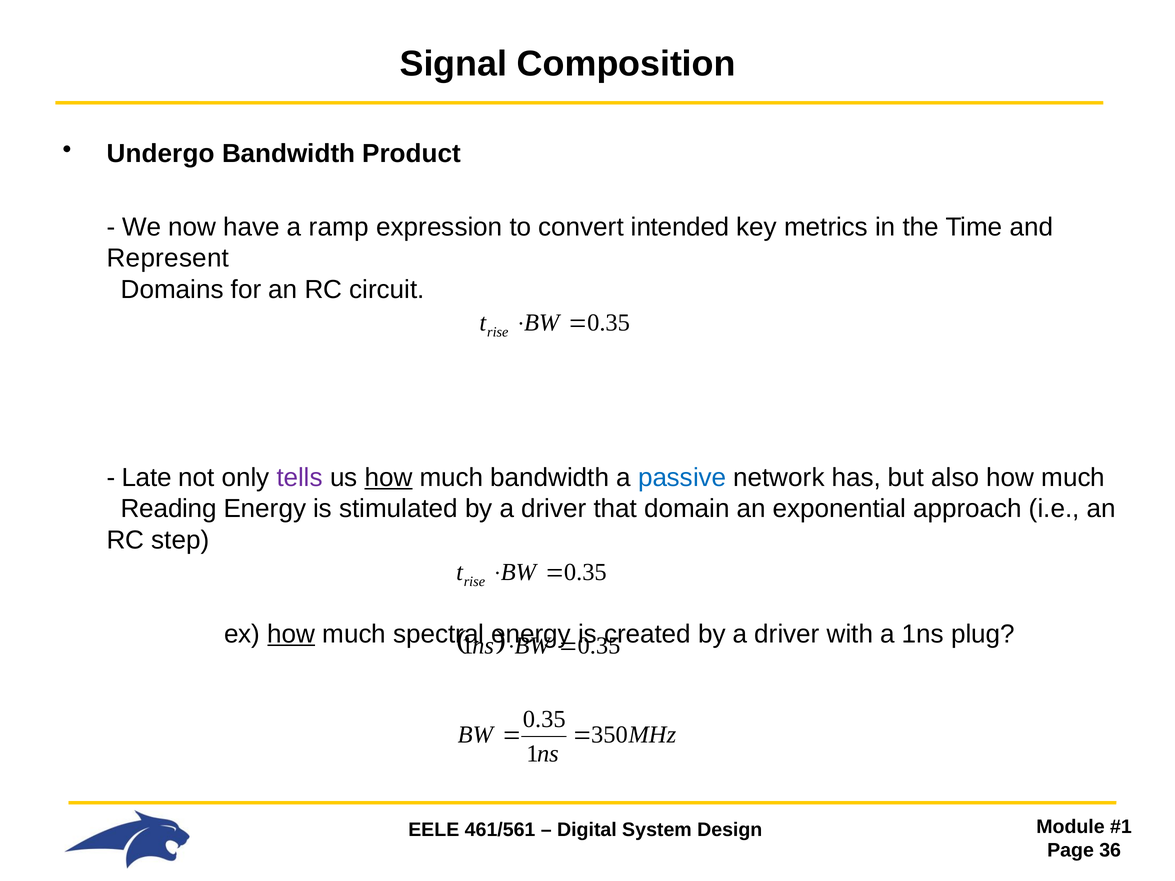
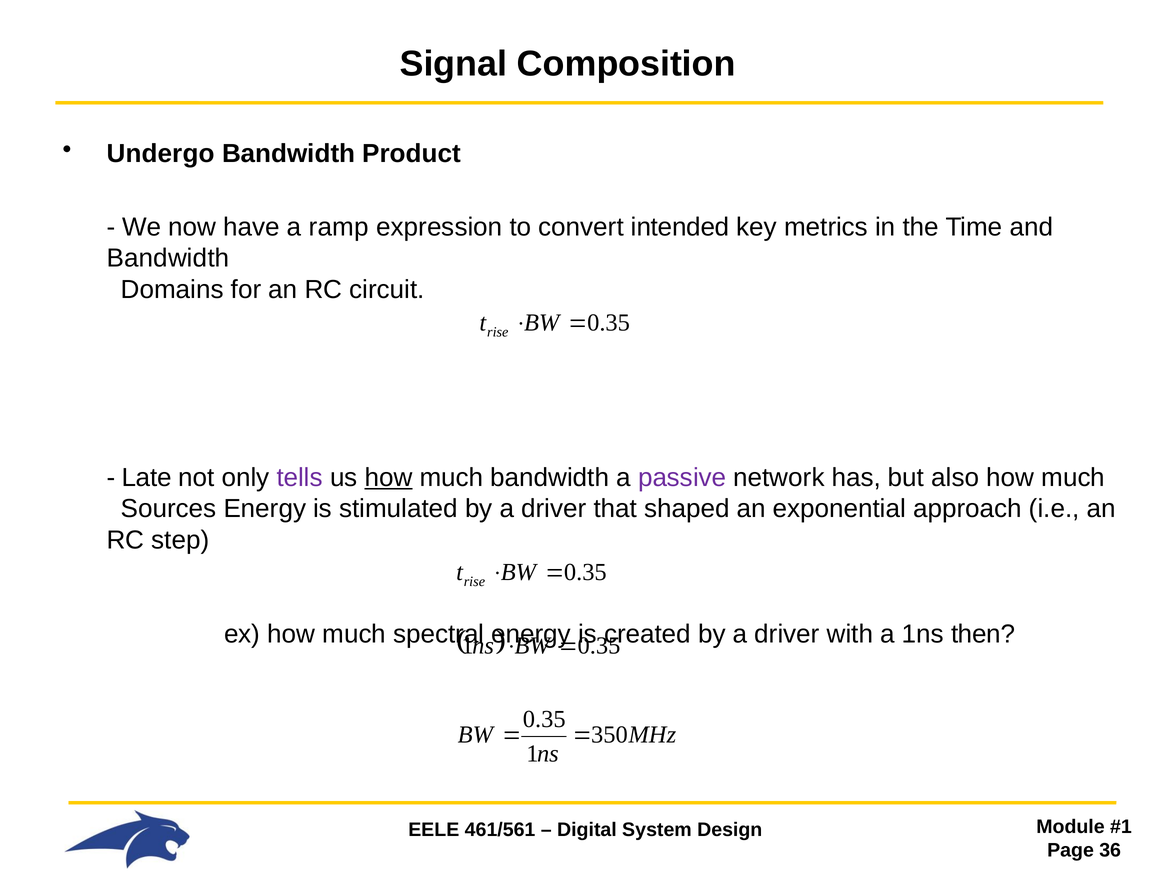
Represent at (168, 258): Represent -> Bandwidth
passive colour: blue -> purple
Reading: Reading -> Sources
domain: domain -> shaped
how at (291, 634) underline: present -> none
plug: plug -> then
